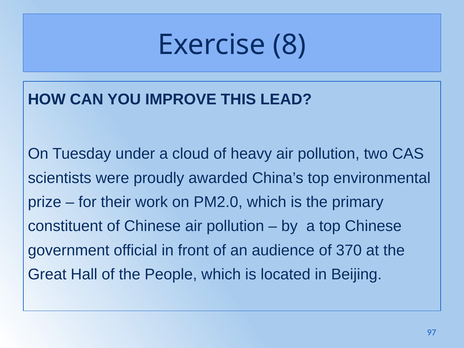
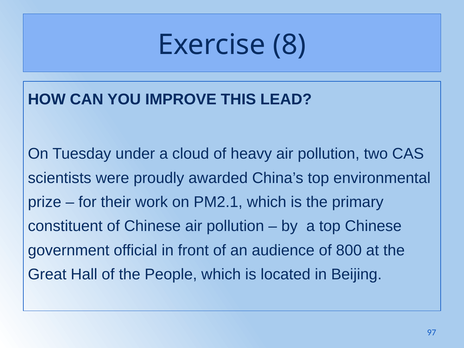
PM2.0: PM2.0 -> PM2.1
370: 370 -> 800
